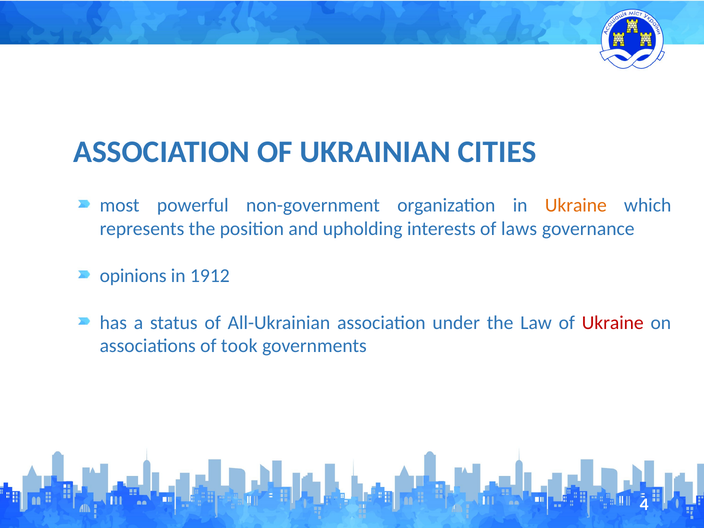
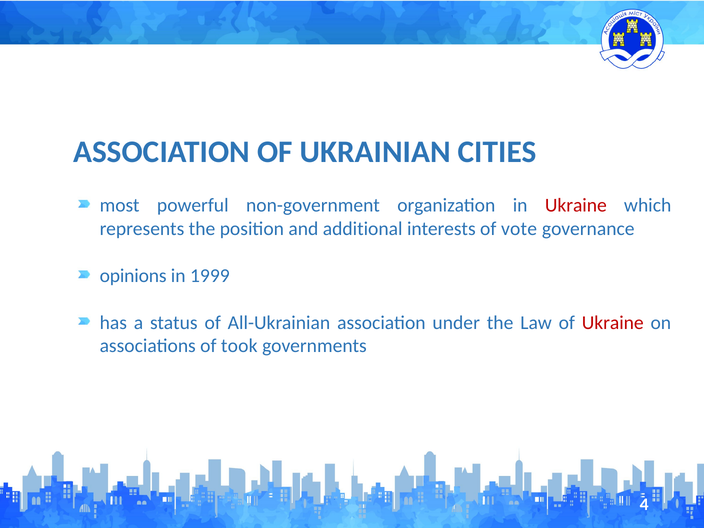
Ukraine at (576, 205) colour: orange -> red
upholding: upholding -> additional
laws: laws -> vote
1912: 1912 -> 1999
